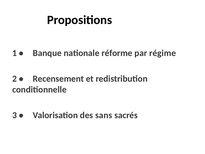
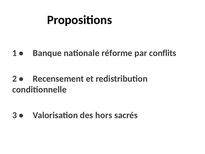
régime: régime -> conflits
sans: sans -> hors
